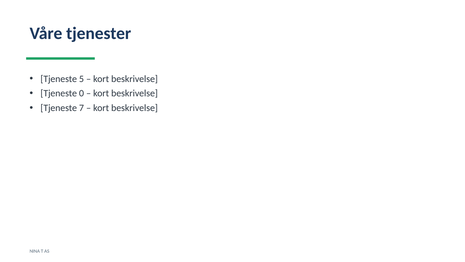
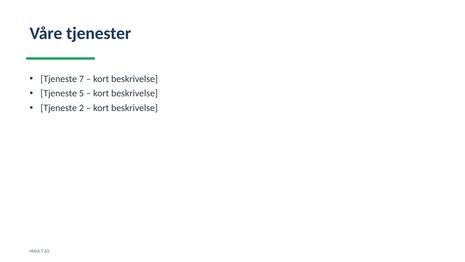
5: 5 -> 7
0: 0 -> 5
7: 7 -> 2
